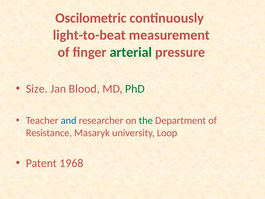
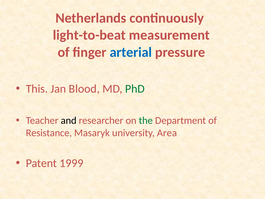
Oscilometric: Oscilometric -> Netherlands
arterial colour: green -> blue
Size: Size -> This
and colour: blue -> black
Loop: Loop -> Area
1968: 1968 -> 1999
